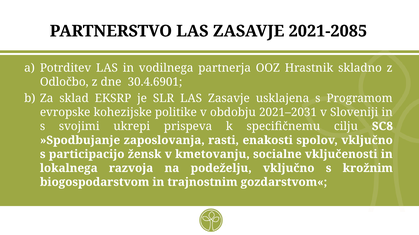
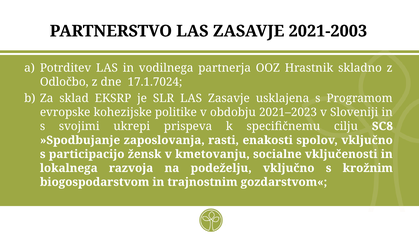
2021-2085: 2021-2085 -> 2021-2003
30.4.6901: 30.4.6901 -> 17.1.7024
2021–2031: 2021–2031 -> 2021–2023
